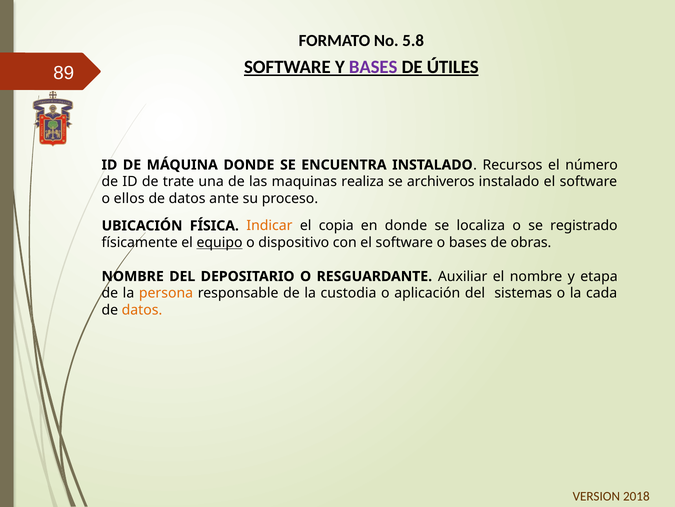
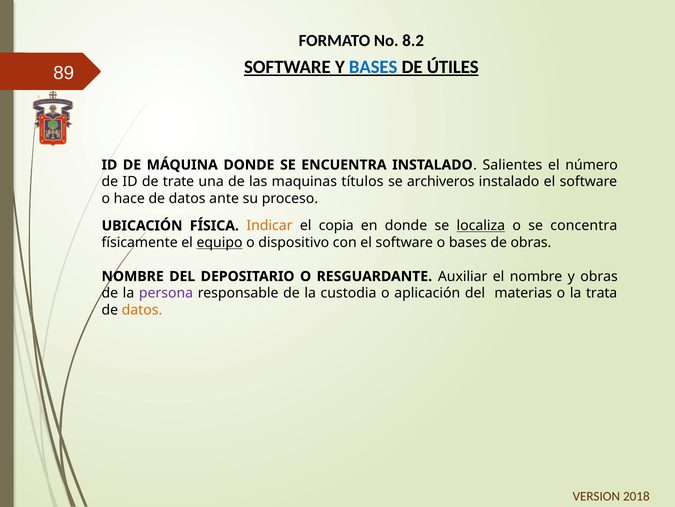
5.8: 5.8 -> 8.2
BASES at (373, 67) colour: purple -> blue
Recursos: Recursos -> Salientes
realiza: realiza -> títulos
ellos: ellos -> hace
localiza underline: none -> present
registrado: registrado -> concentra
y etapa: etapa -> obras
persona colour: orange -> purple
sistemas: sistemas -> materias
cada: cada -> trata
